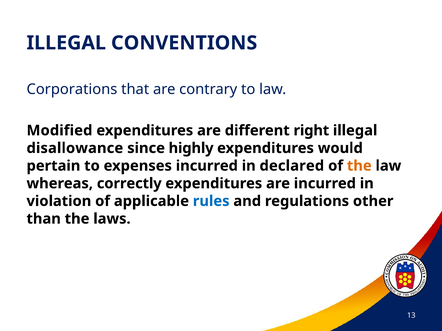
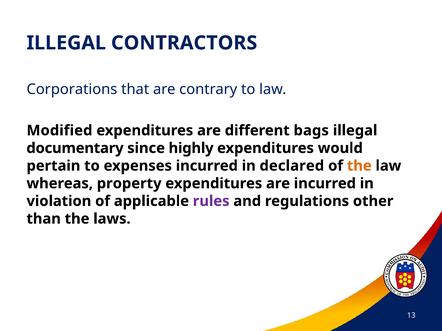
CONVENTIONS: CONVENTIONS -> CONTRACTORS
right: right -> bags
disallowance: disallowance -> documentary
correctly: correctly -> property
rules colour: blue -> purple
